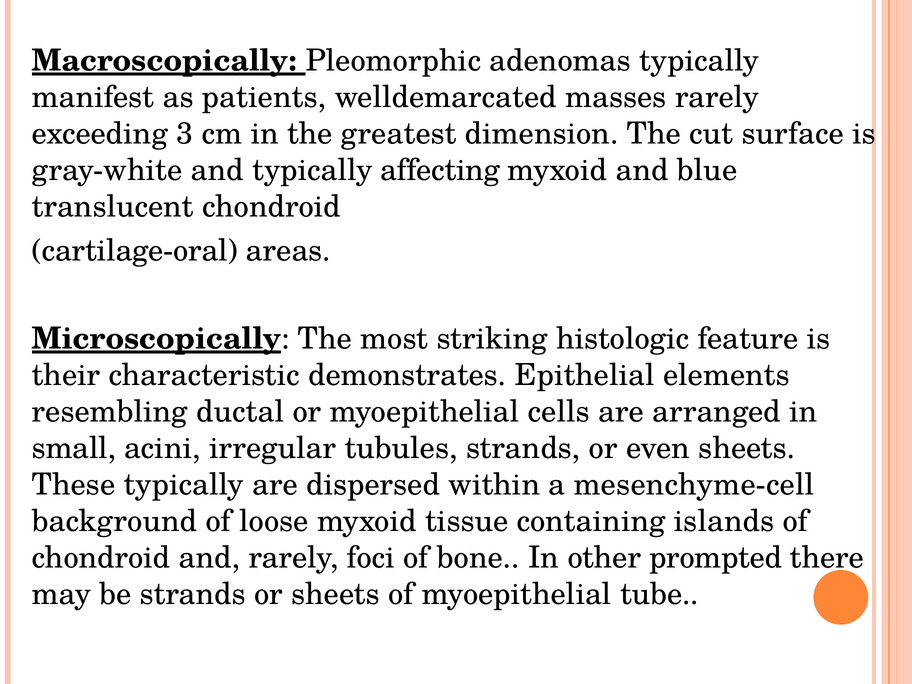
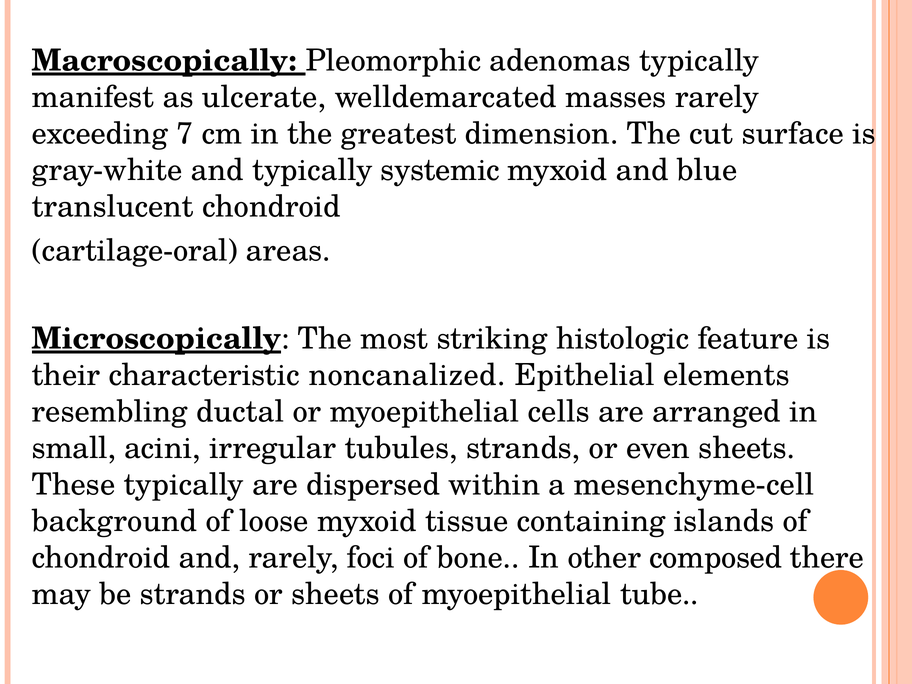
patients: patients -> ulcerate
3: 3 -> 7
affecting: affecting -> systemic
demonstrates: demonstrates -> noncanalized
prompted: prompted -> composed
